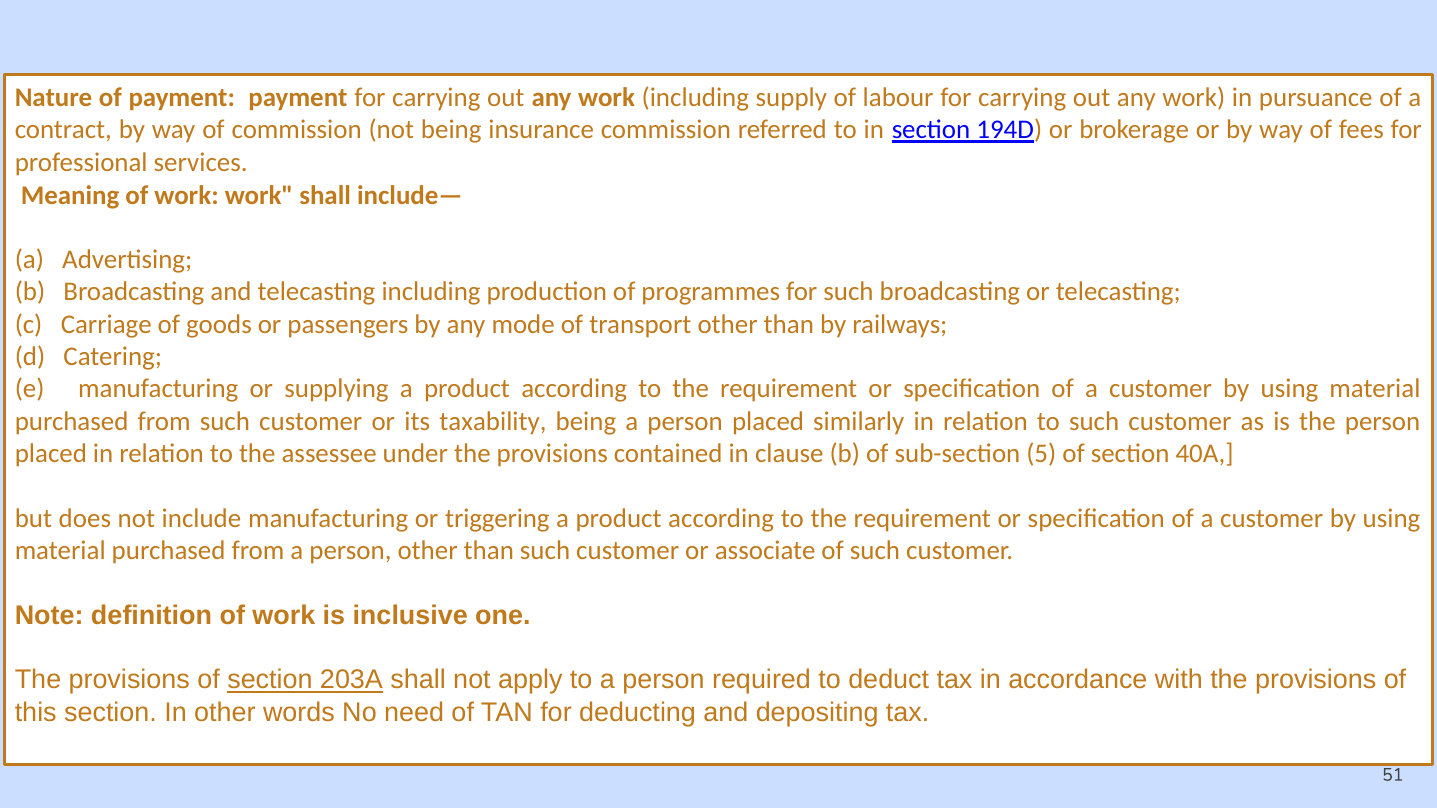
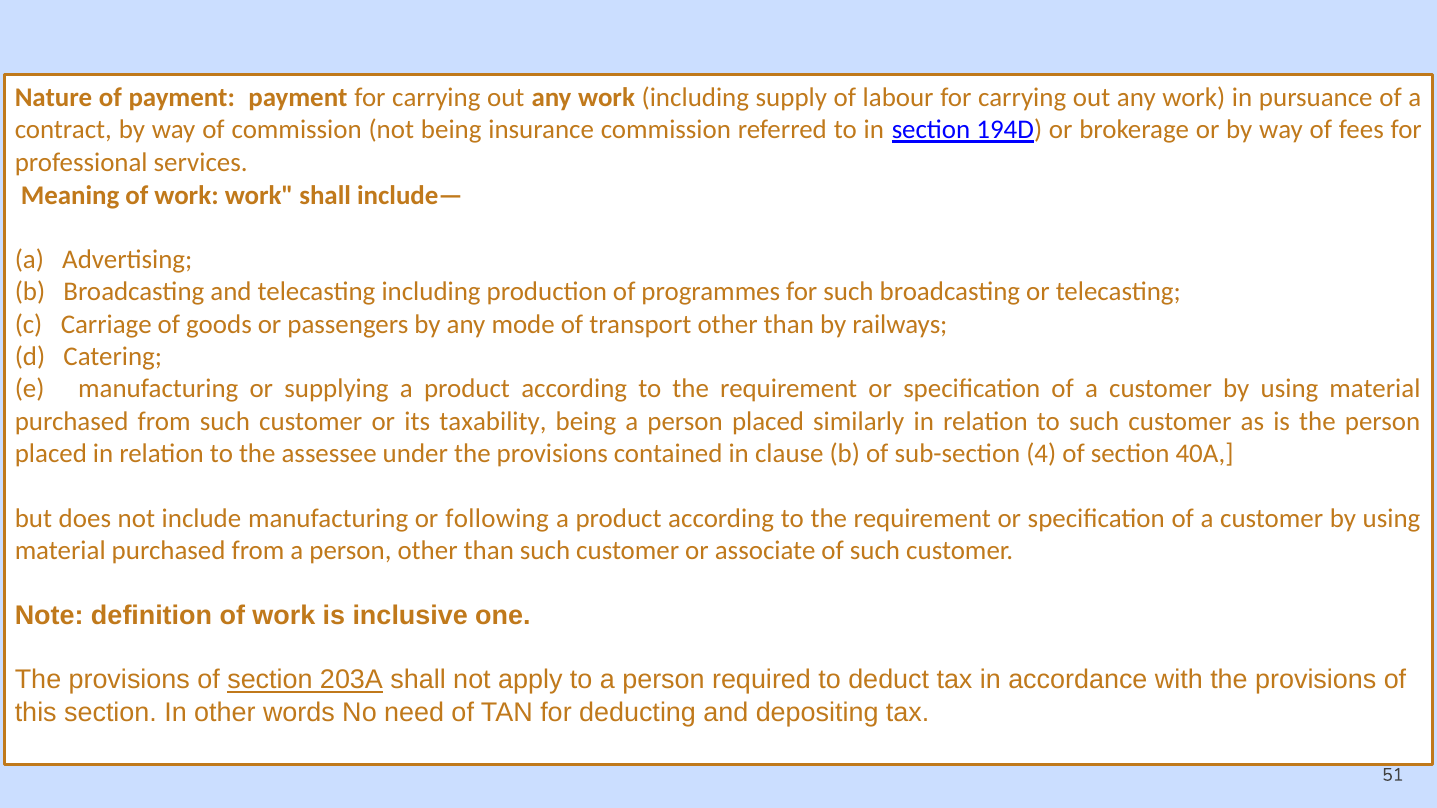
5: 5 -> 4
triggering: triggering -> following
